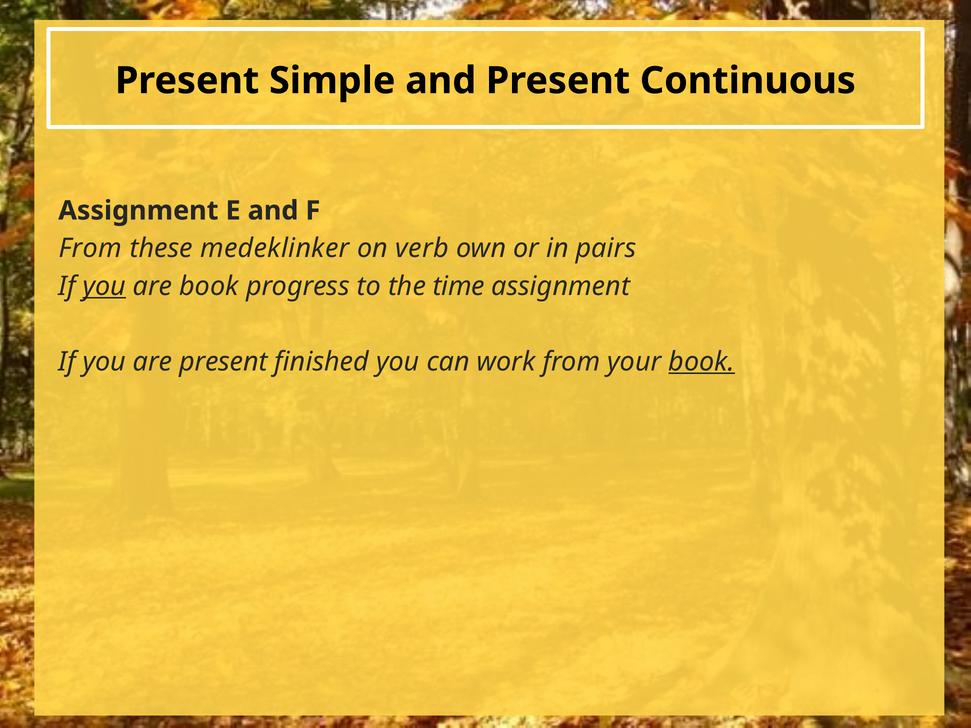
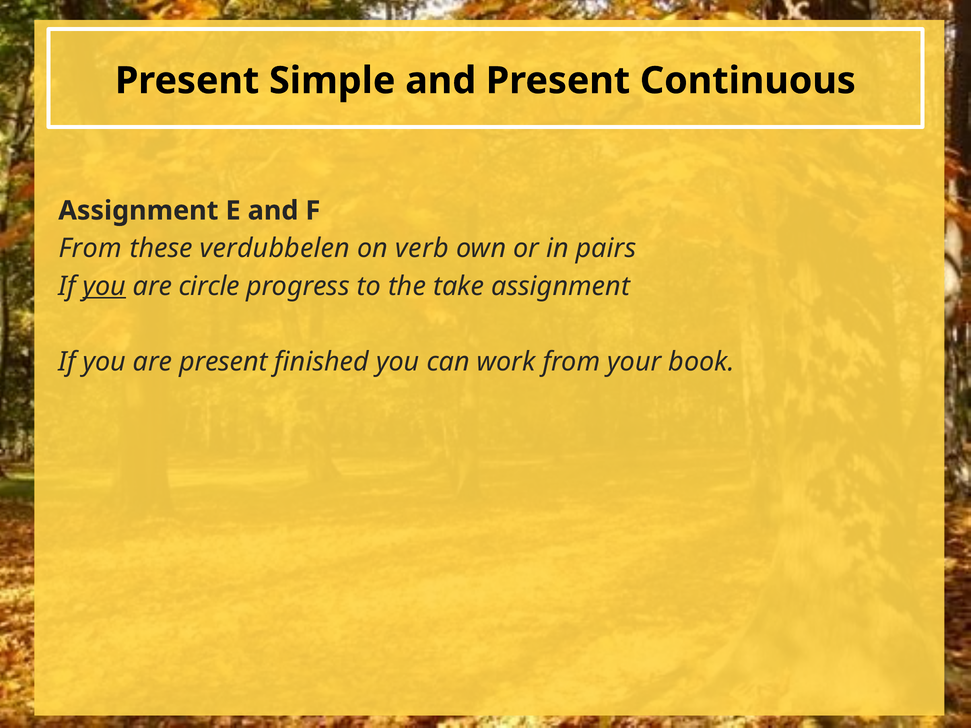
medeklinker: medeklinker -> verdubbelen
are book: book -> circle
time: time -> take
book at (702, 362) underline: present -> none
